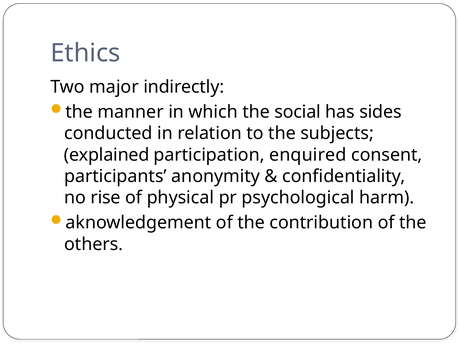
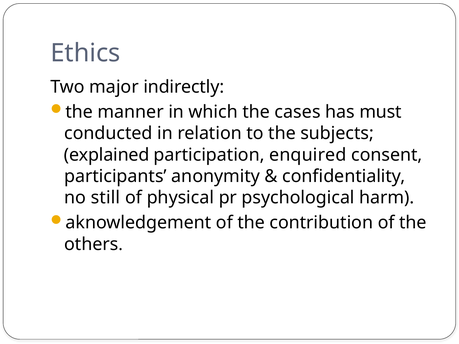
social: social -> cases
sides: sides -> must
rise: rise -> still
